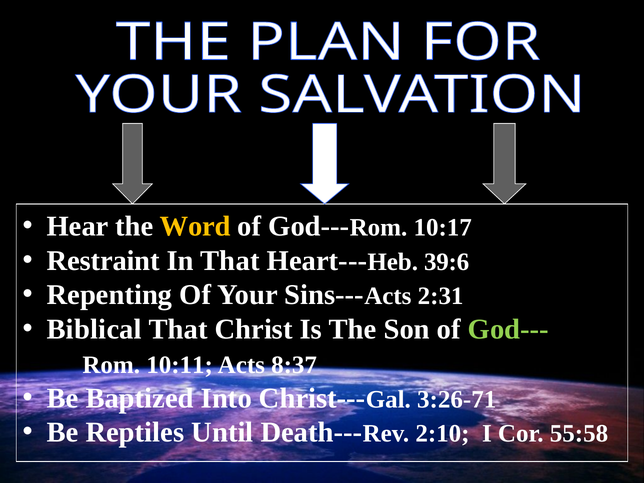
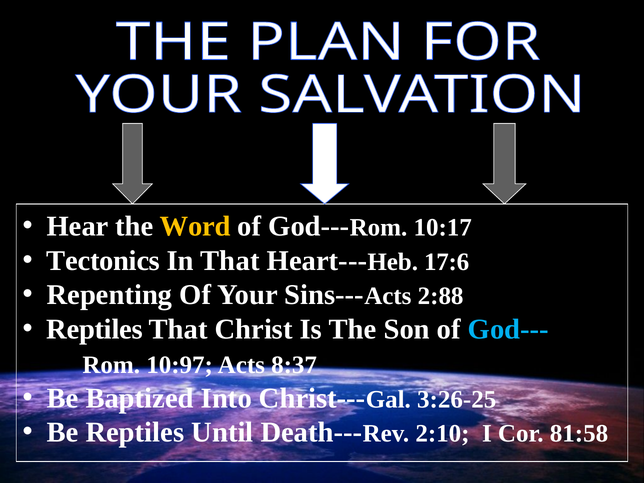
Restraint: Restraint -> Tectonics
39:6: 39:6 -> 17:6
2:31: 2:31 -> 2:88
Biblical at (94, 329): Biblical -> Reptiles
God--- at (508, 329) colour: light green -> light blue
10:11: 10:11 -> 10:97
3:26-71: 3:26-71 -> 3:26-25
55:58: 55:58 -> 81:58
